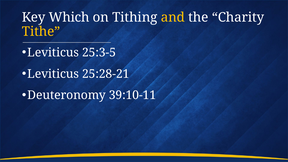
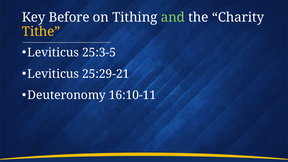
Which: Which -> Before
and colour: yellow -> light green
25:28-21: 25:28-21 -> 25:29-21
39:10-11: 39:10-11 -> 16:10-11
